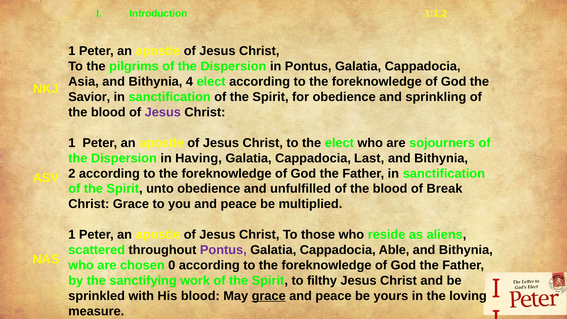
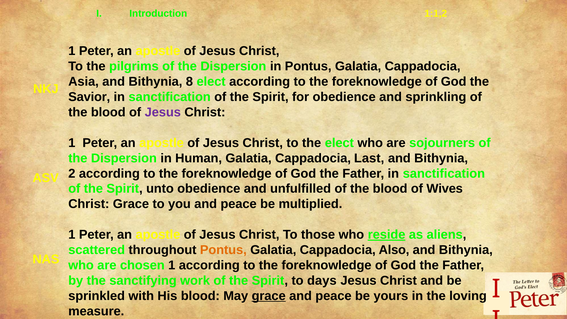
4: 4 -> 8
Having: Having -> Human
Break: Break -> Wives
reside underline: none -> present
Pontus at (223, 250) colour: purple -> orange
Able: Able -> Also
chosen 0: 0 -> 1
filthy: filthy -> days
